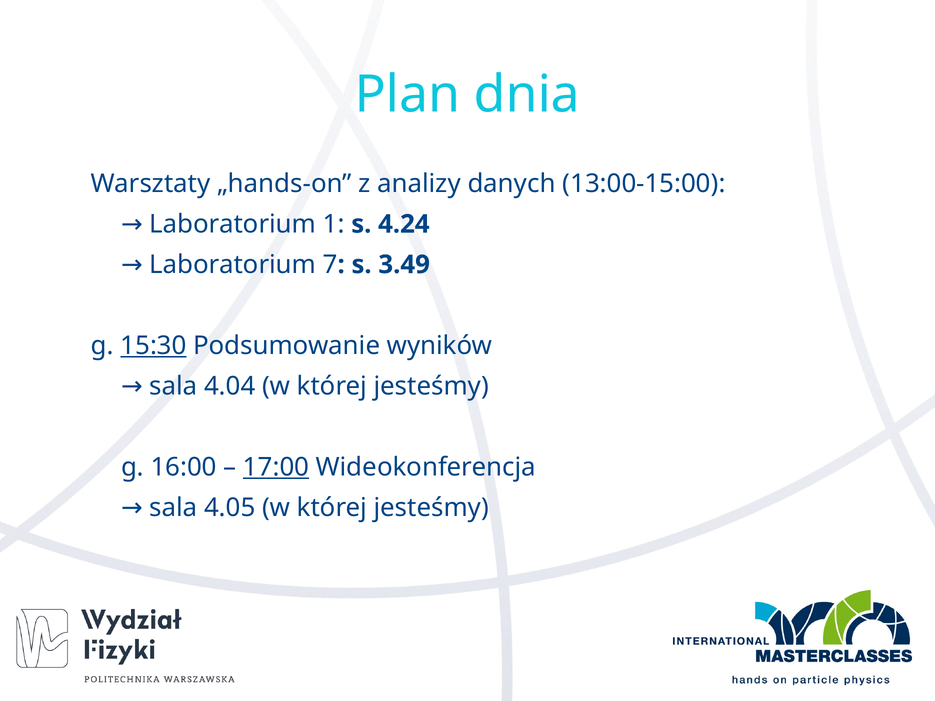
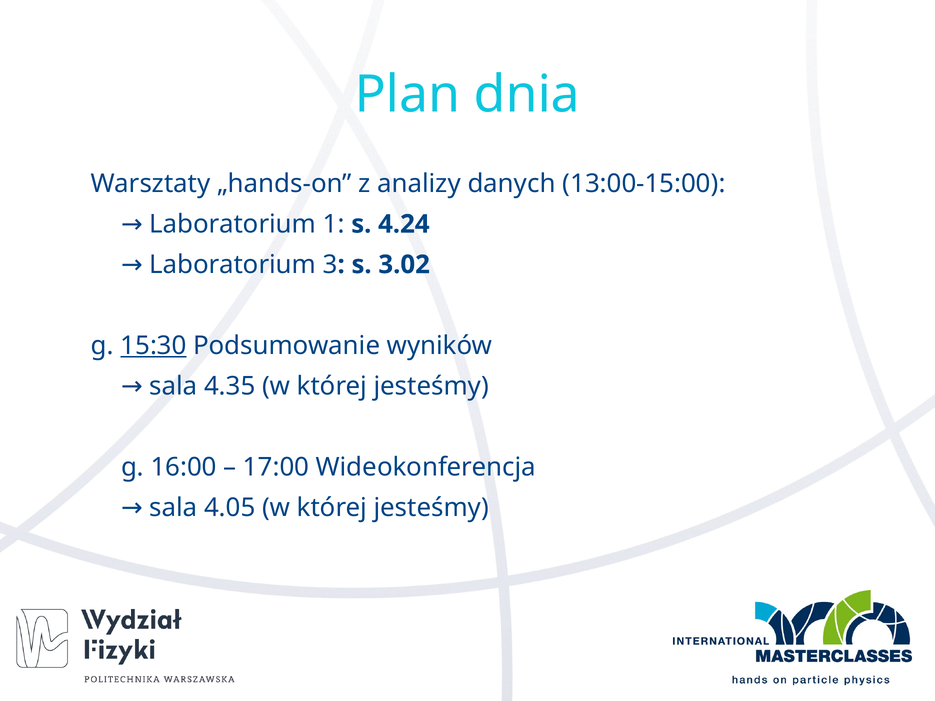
7: 7 -> 3
3.49: 3.49 -> 3.02
4.04: 4.04 -> 4.35
17:00 underline: present -> none
